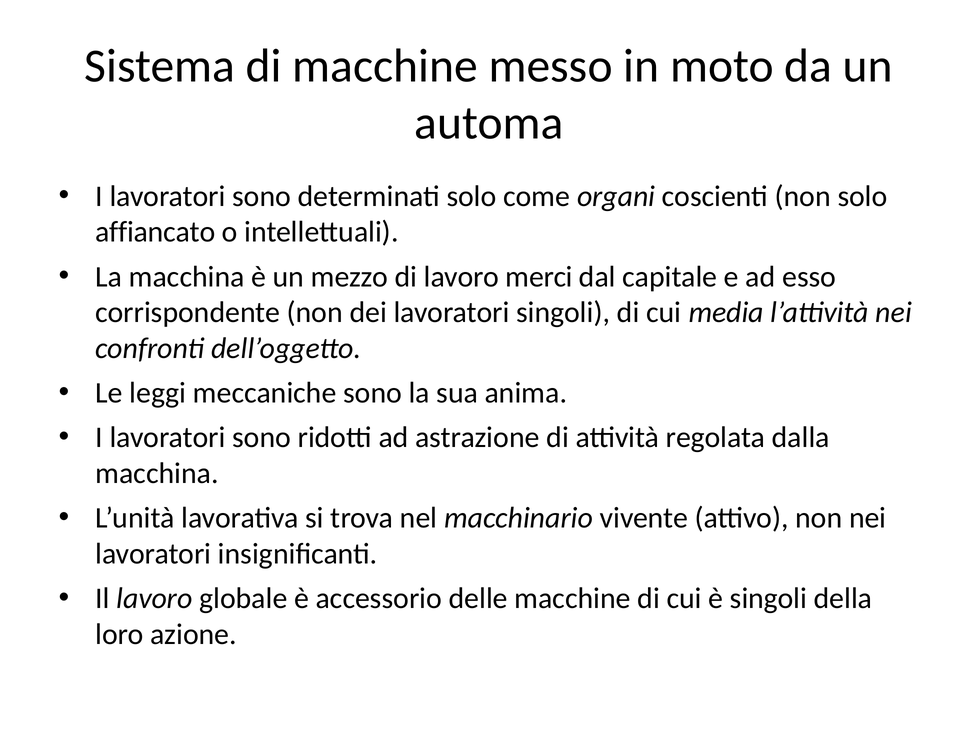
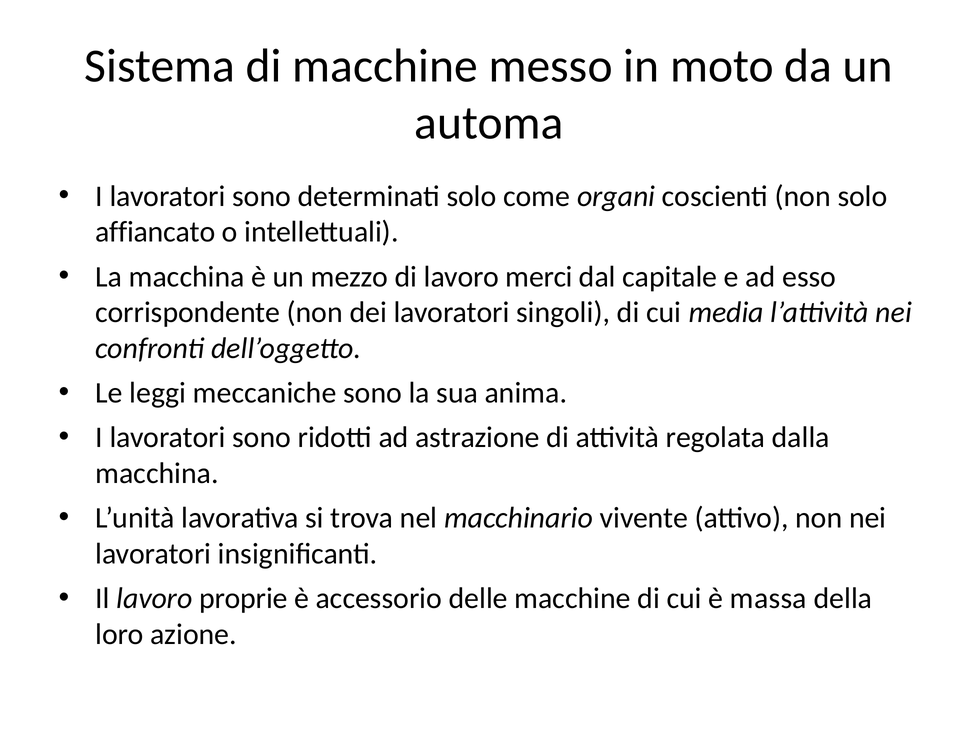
globale: globale -> proprie
è singoli: singoli -> massa
